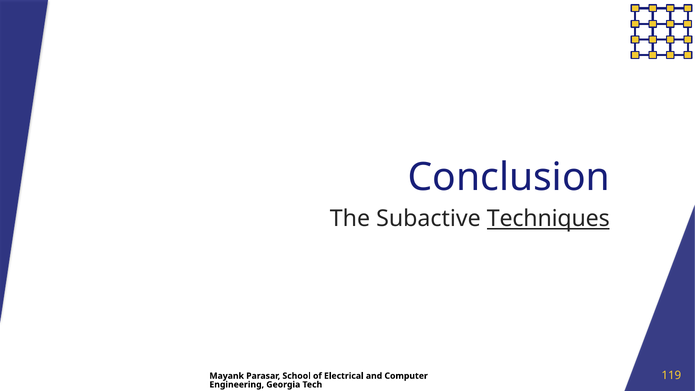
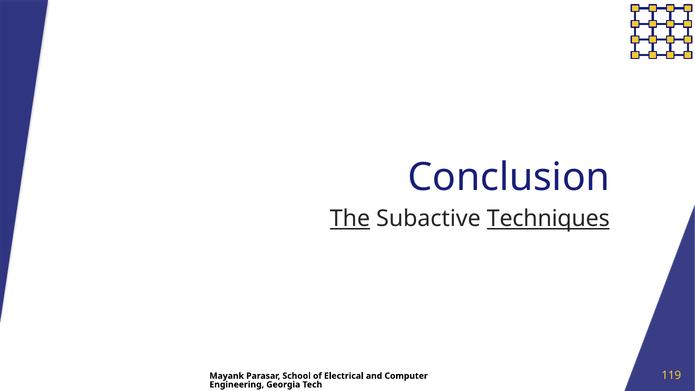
The underline: none -> present
